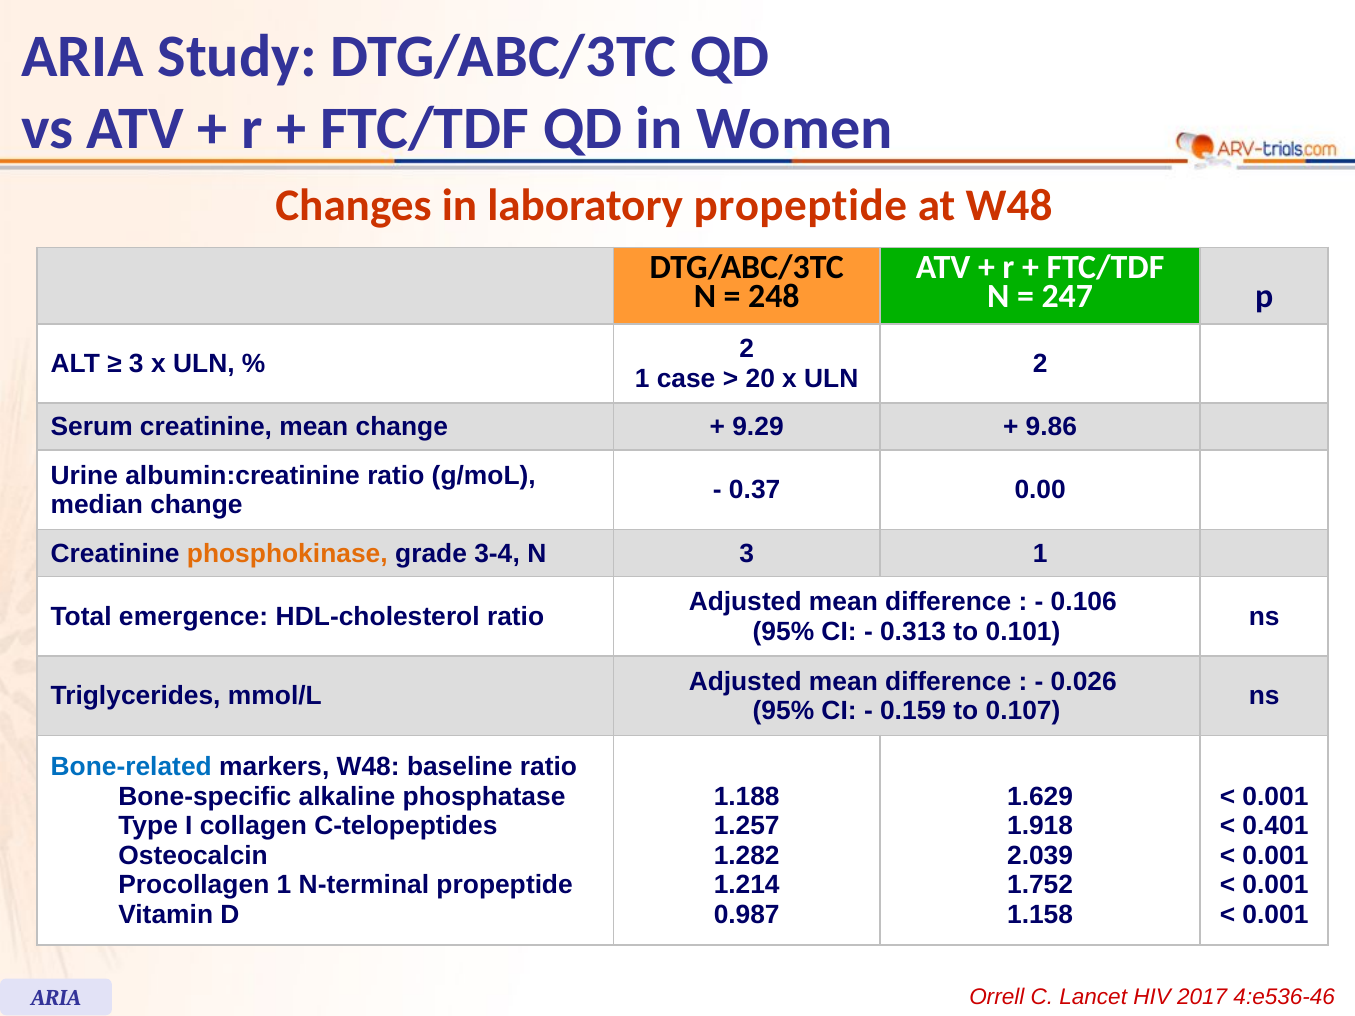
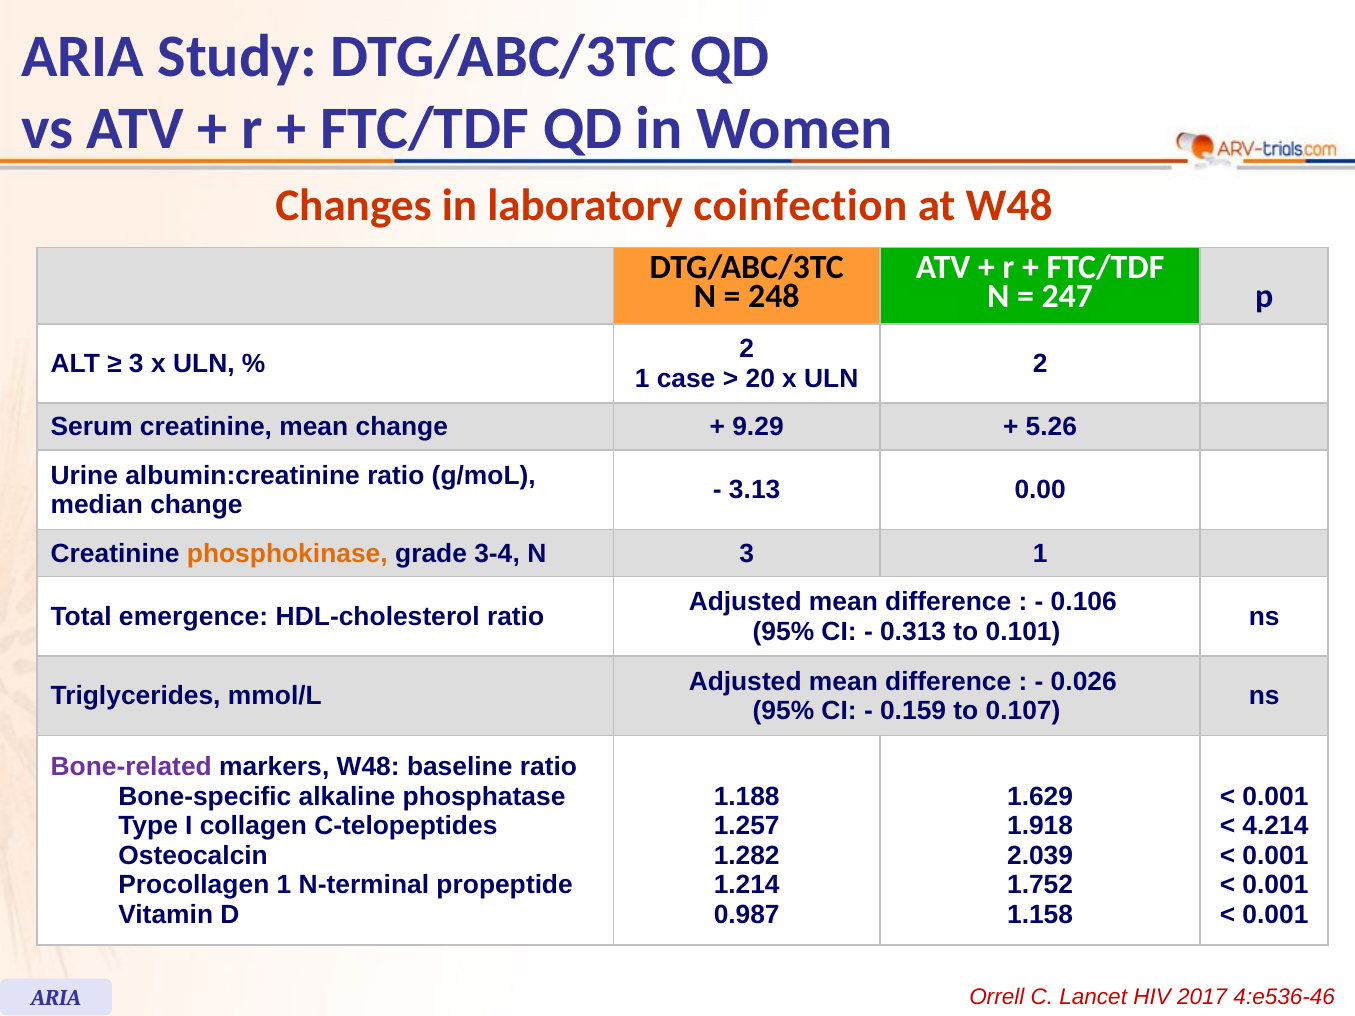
laboratory propeptide: propeptide -> coinfection
9.86: 9.86 -> 5.26
0.37: 0.37 -> 3.13
Bone-related colour: blue -> purple
0.401: 0.401 -> 4.214
